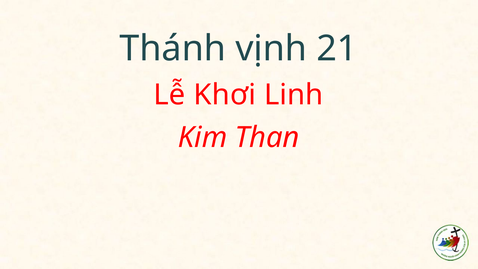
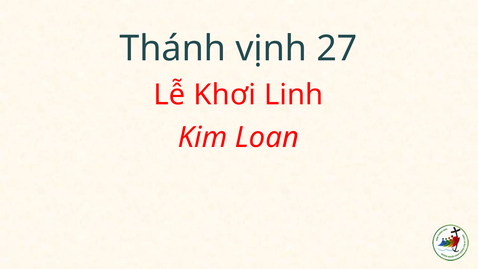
21: 21 -> 27
Than: Than -> Loan
